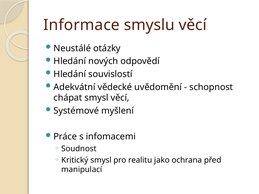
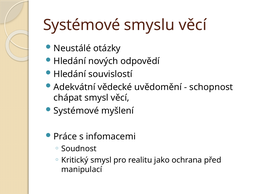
Informace at (82, 25): Informace -> Systémové
